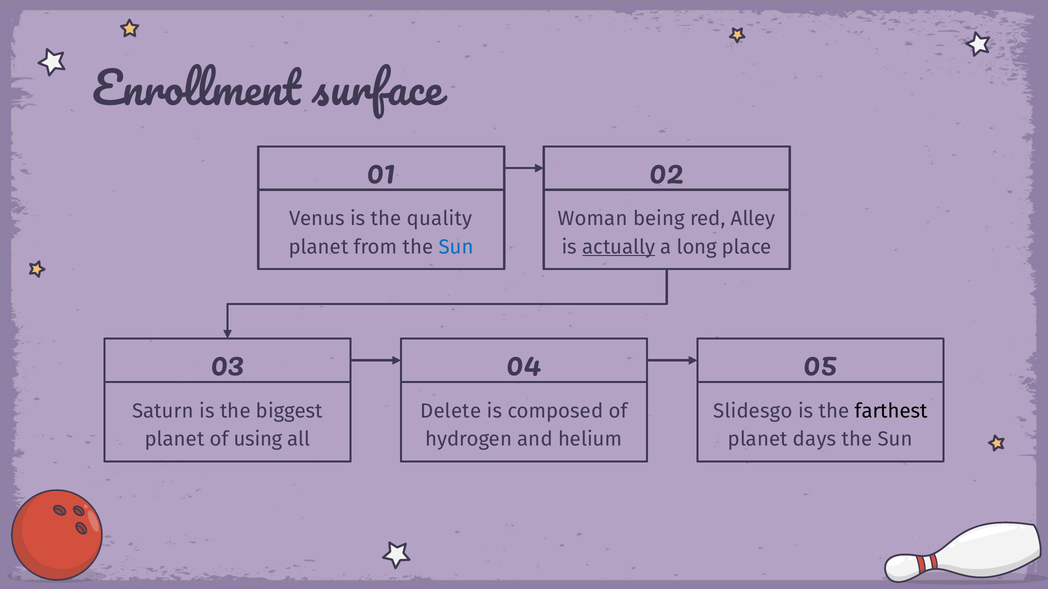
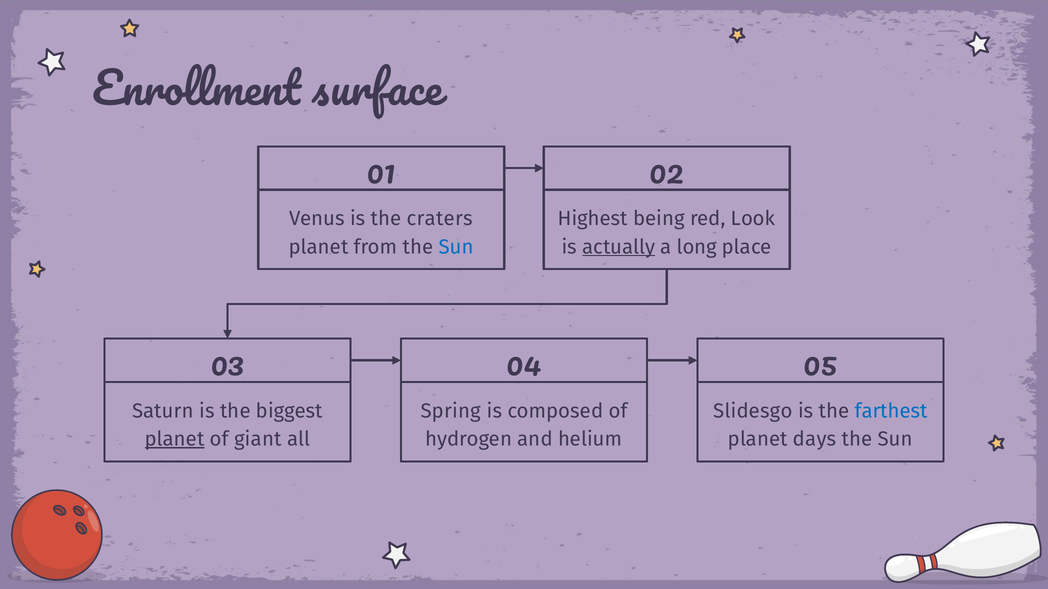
quality: quality -> craters
Woman: Woman -> Highest
Alley: Alley -> Look
Delete: Delete -> Spring
farthest colour: black -> blue
planet at (175, 439) underline: none -> present
using: using -> giant
